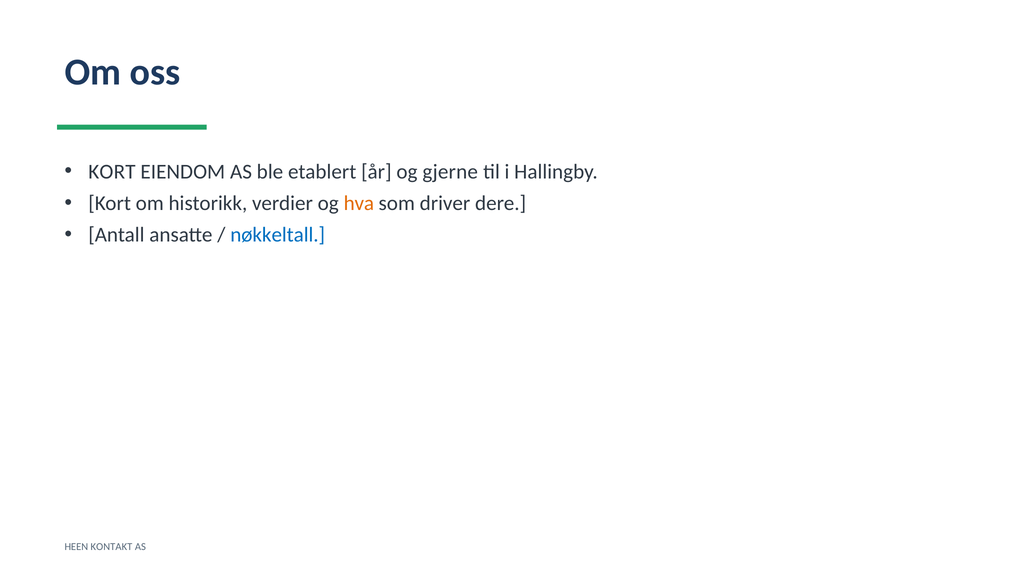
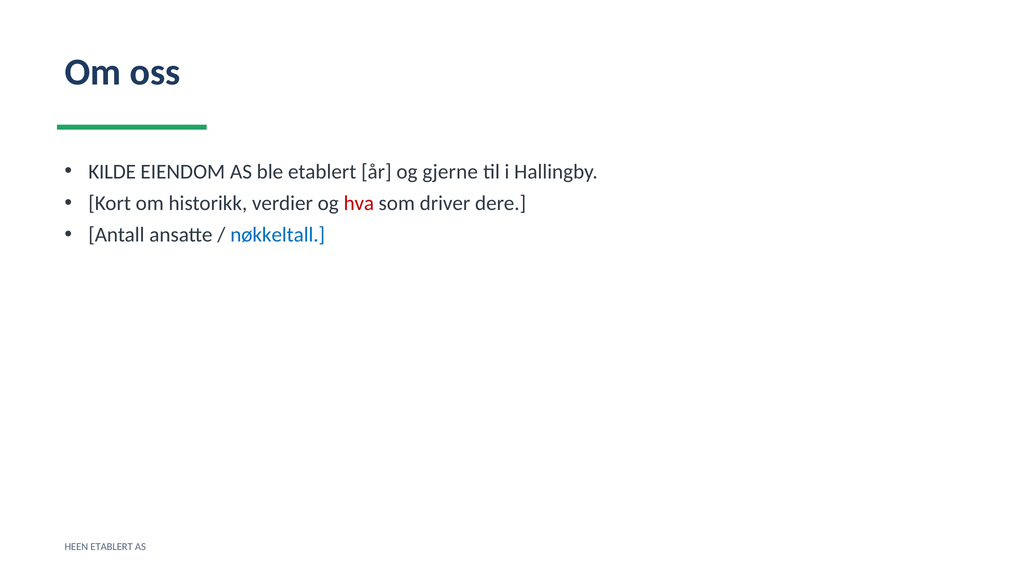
KORT at (112, 172): KORT -> KILDE
hva colour: orange -> red
HEEN KONTAKT: KONTAKT -> ETABLERT
